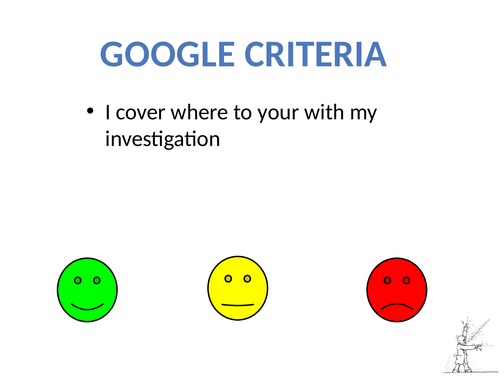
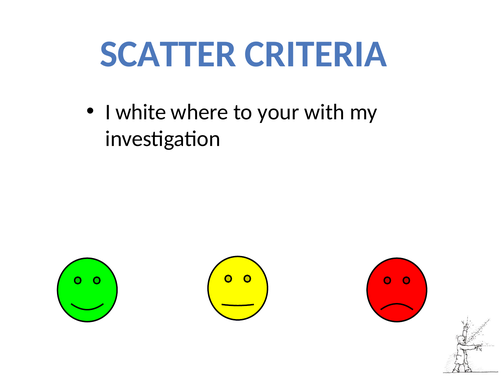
GOOGLE: GOOGLE -> SCATTER
cover: cover -> white
